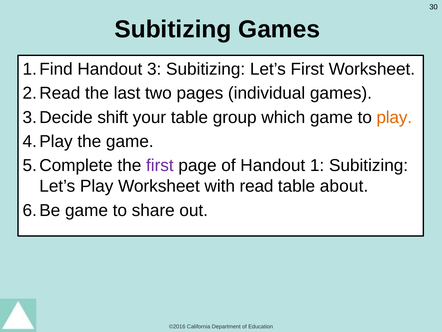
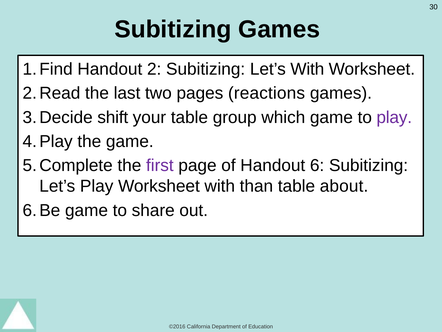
3: 3 -> 2
Let’s First: First -> With
individual: individual -> reactions
play at (394, 117) colour: orange -> purple
1: 1 -> 6
read: read -> than
